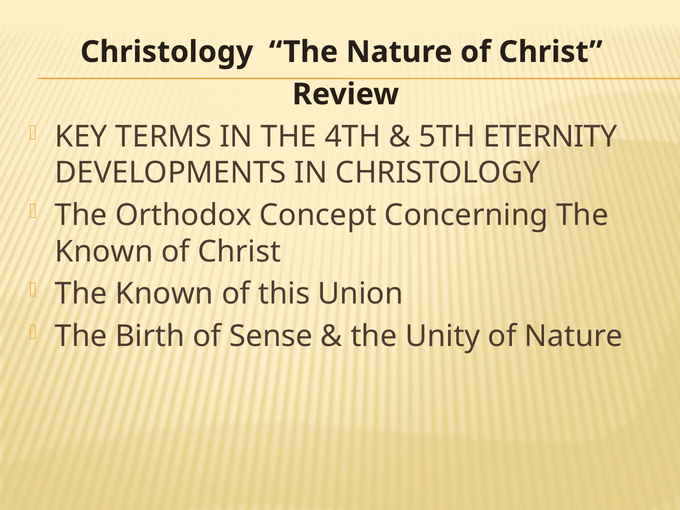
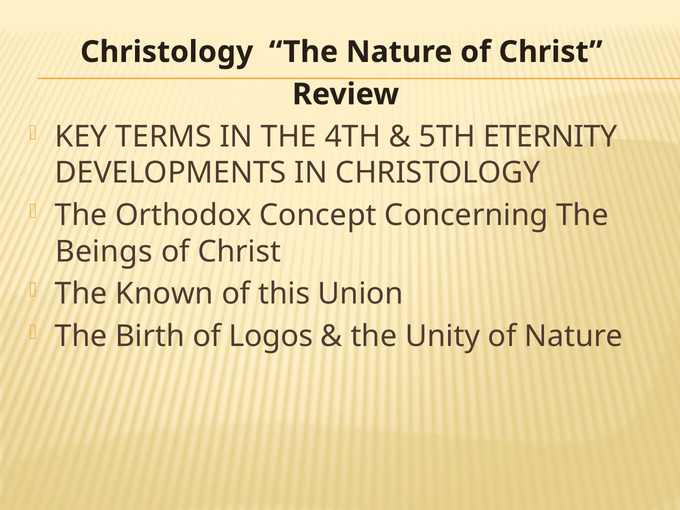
Known at (104, 252): Known -> Beings
Sense: Sense -> Logos
